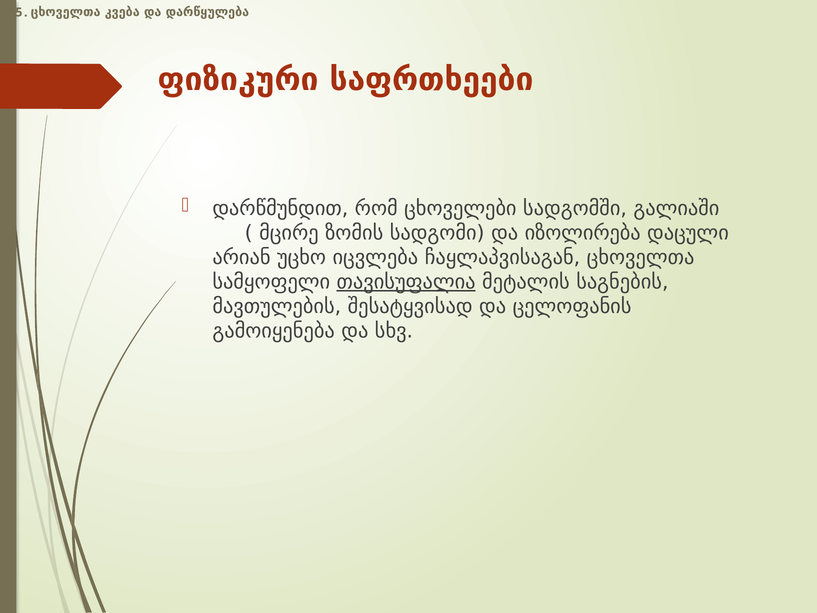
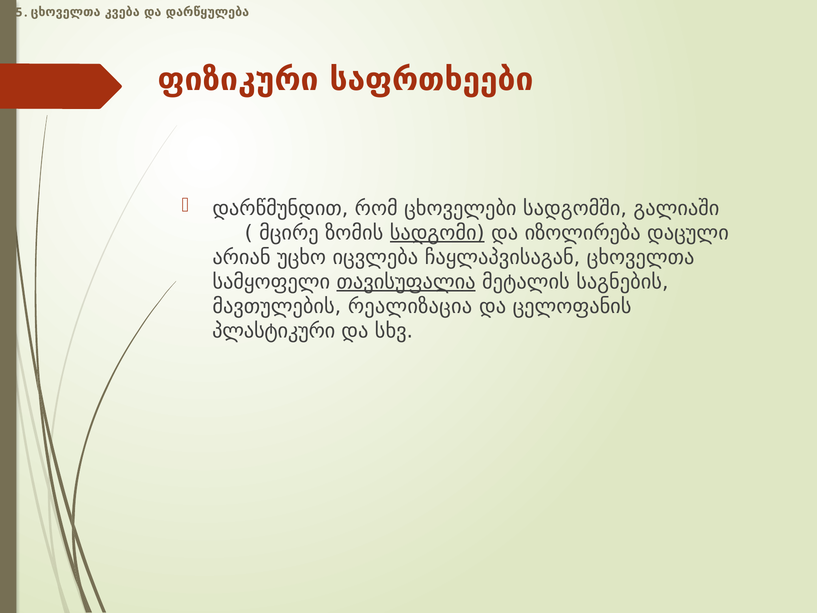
სადგომი underline: none -> present
შესატყვისად: შესატყვისად -> რეალიზაცია
გამოიყენება: გამოიყენება -> პლასტიკური
